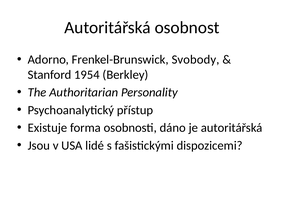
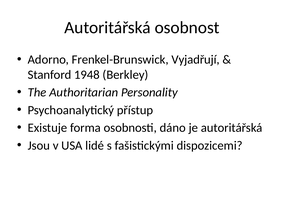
Svobody: Svobody -> Vyjadřují
1954: 1954 -> 1948
